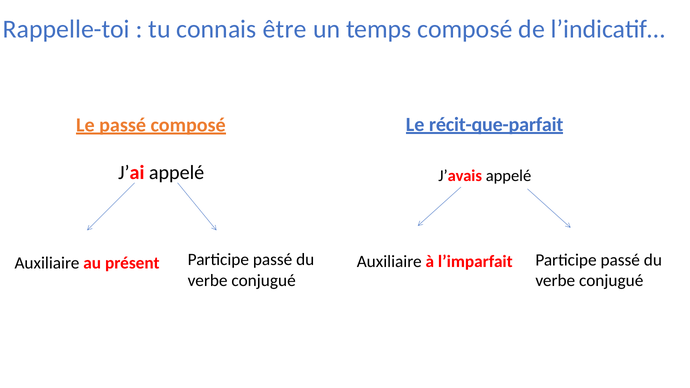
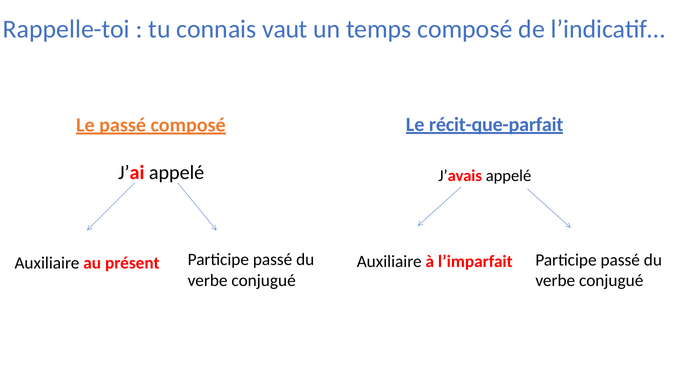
être: être -> vaut
